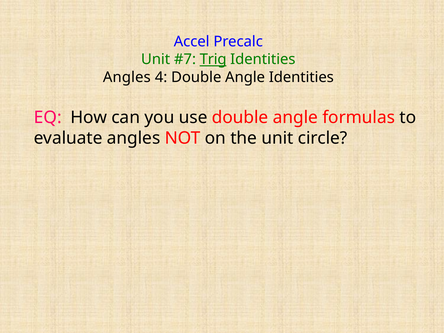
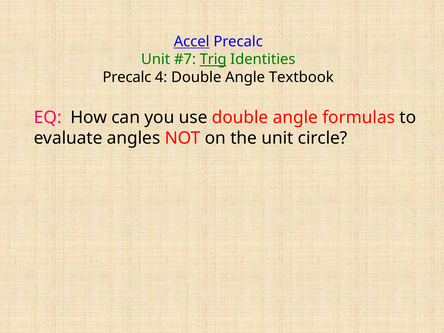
Accel underline: none -> present
Angles at (127, 77): Angles -> Precalc
Angle Identities: Identities -> Textbook
